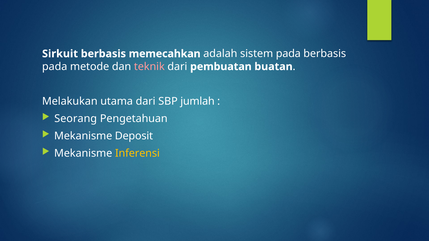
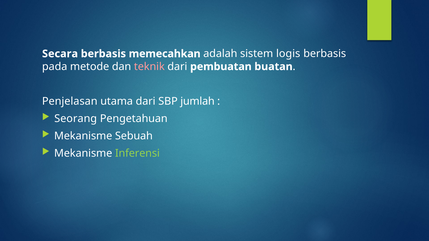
Sirkuit: Sirkuit -> Secara
sistem pada: pada -> logis
Melakukan: Melakukan -> Penjelasan
Deposit: Deposit -> Sebuah
Inferensi colour: yellow -> light green
